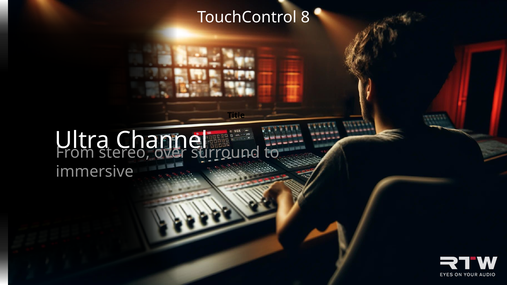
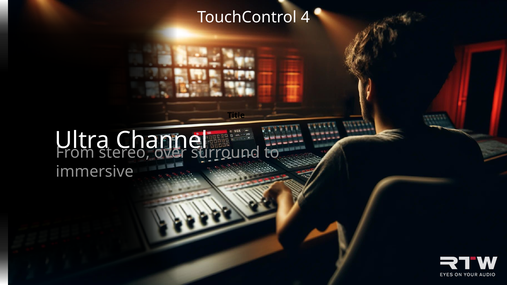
8: 8 -> 4
